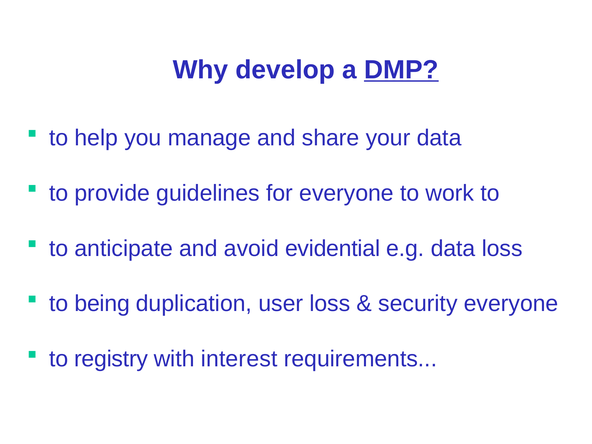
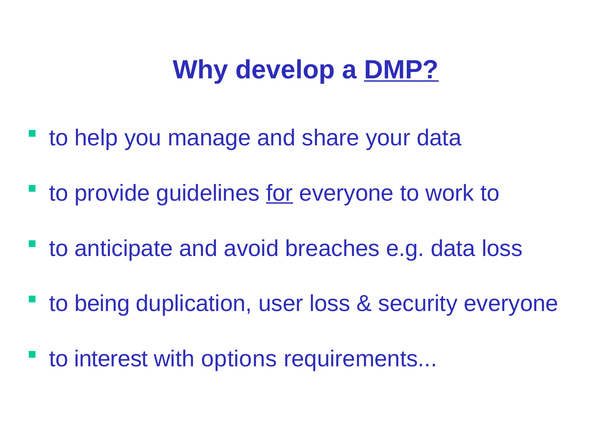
for underline: none -> present
evidential: evidential -> breaches
registry: registry -> interest
interest: interest -> options
